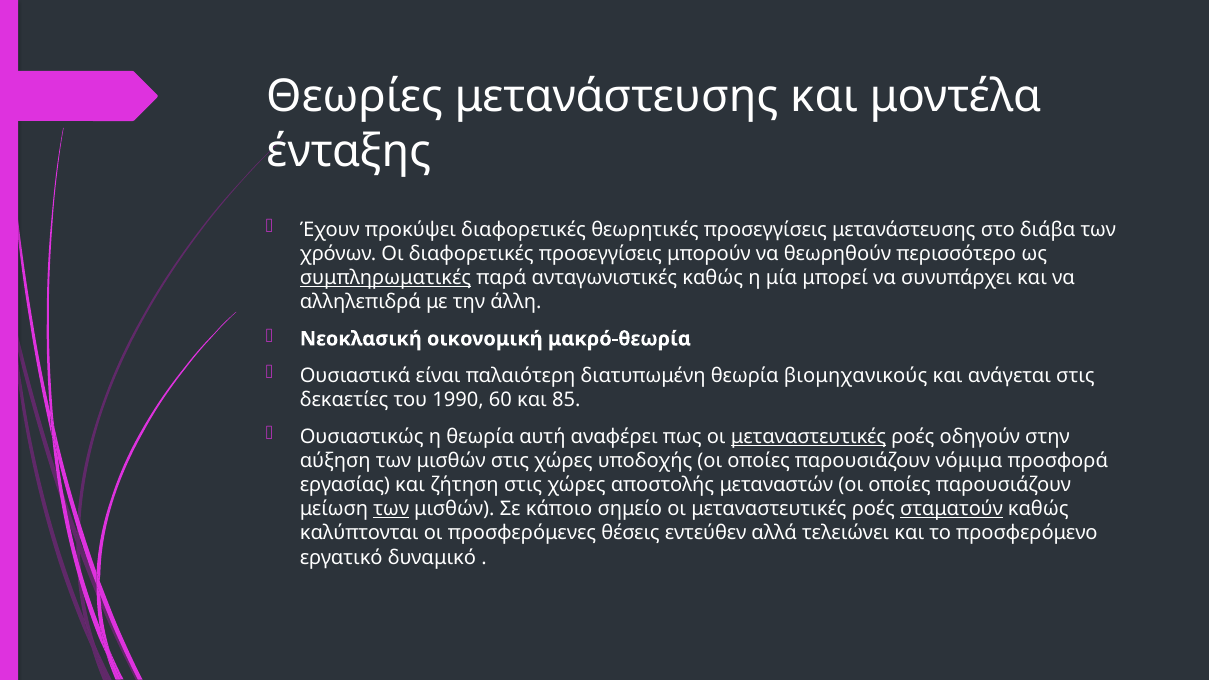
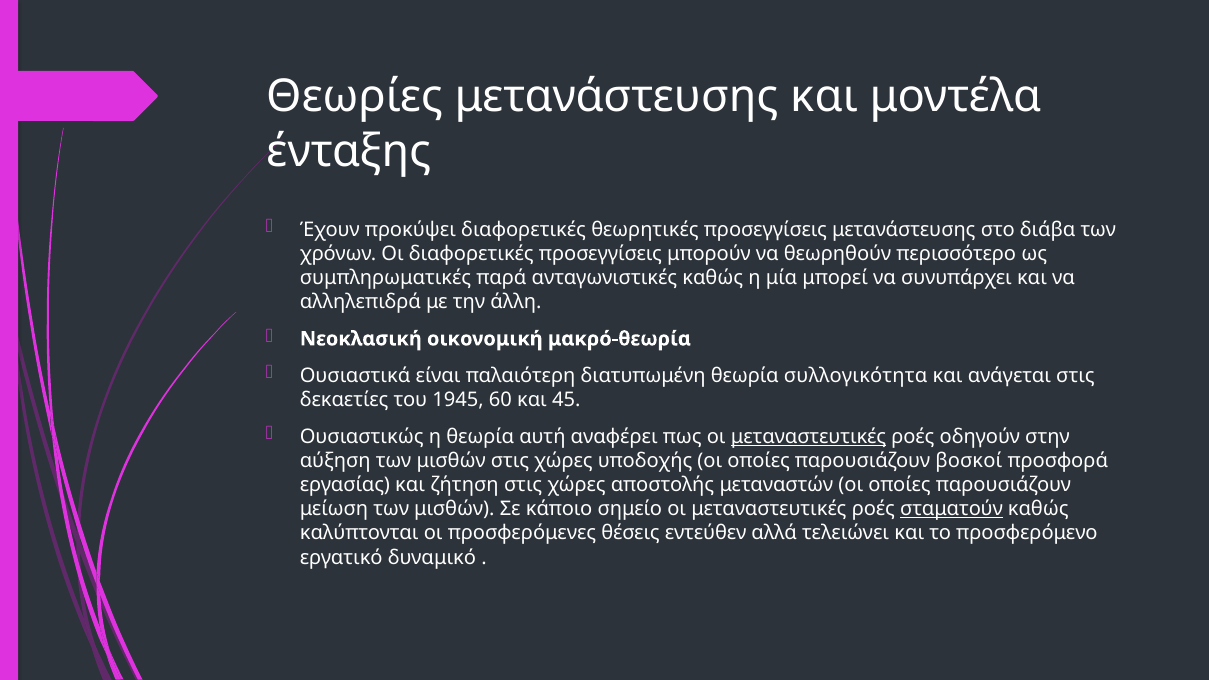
συμπληρωματικές underline: present -> none
βιομηχανικούς: βιομηχανικούς -> συλλογικότητα
1990: 1990 -> 1945
85: 85 -> 45
νόμιμα: νόμιμα -> βοσκοί
των at (391, 509) underline: present -> none
